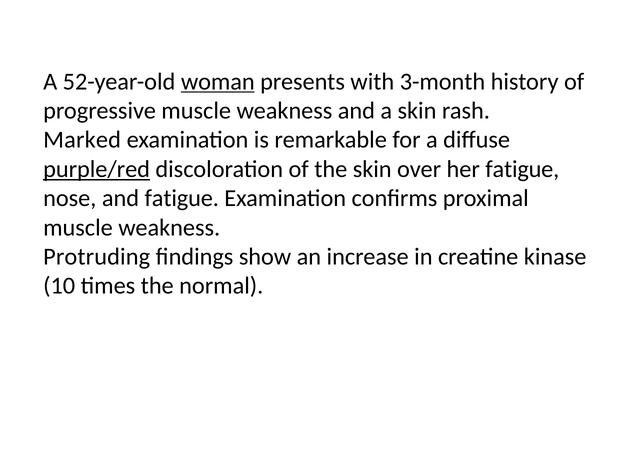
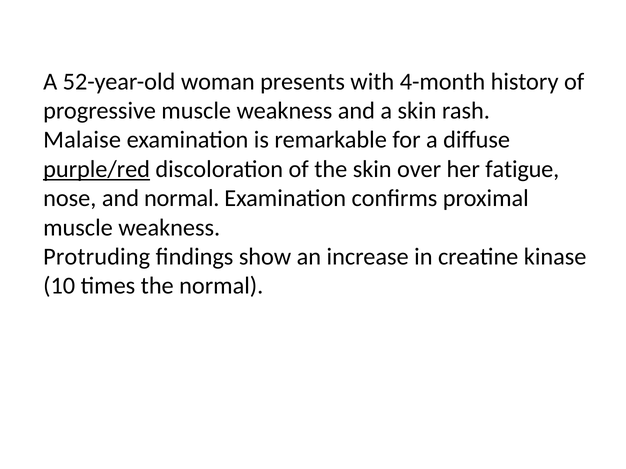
woman underline: present -> none
3-month: 3-month -> 4-month
Marked: Marked -> Malaise
and fatigue: fatigue -> normal
